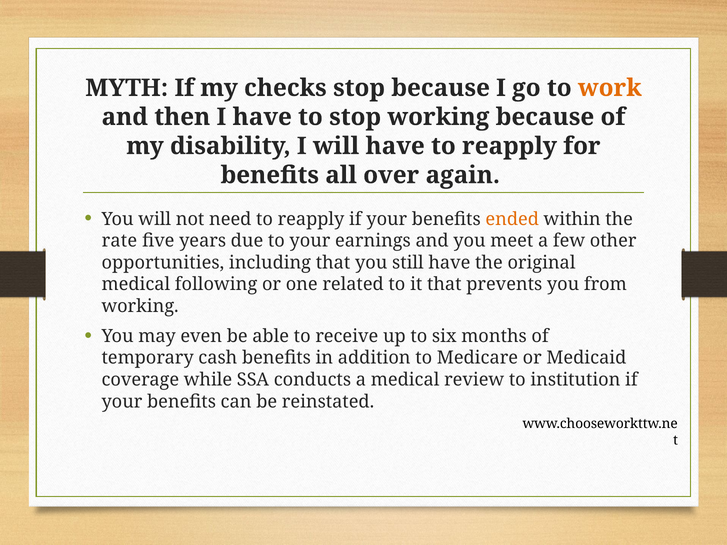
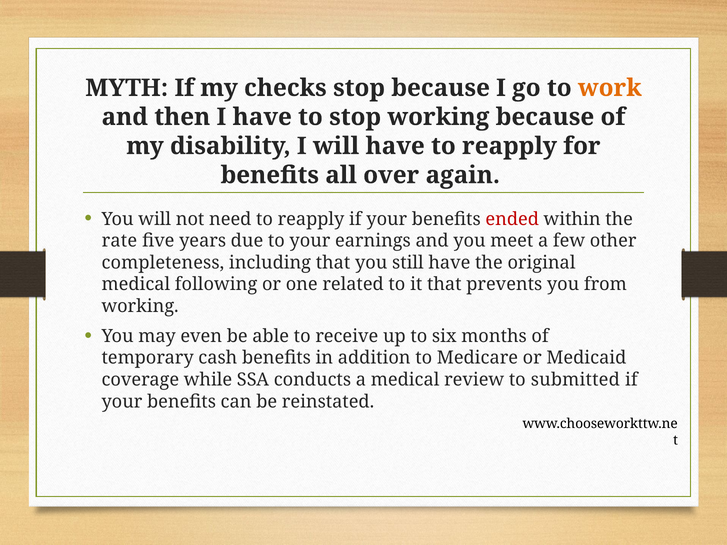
ended colour: orange -> red
opportunities: opportunities -> completeness
institution: institution -> submitted
